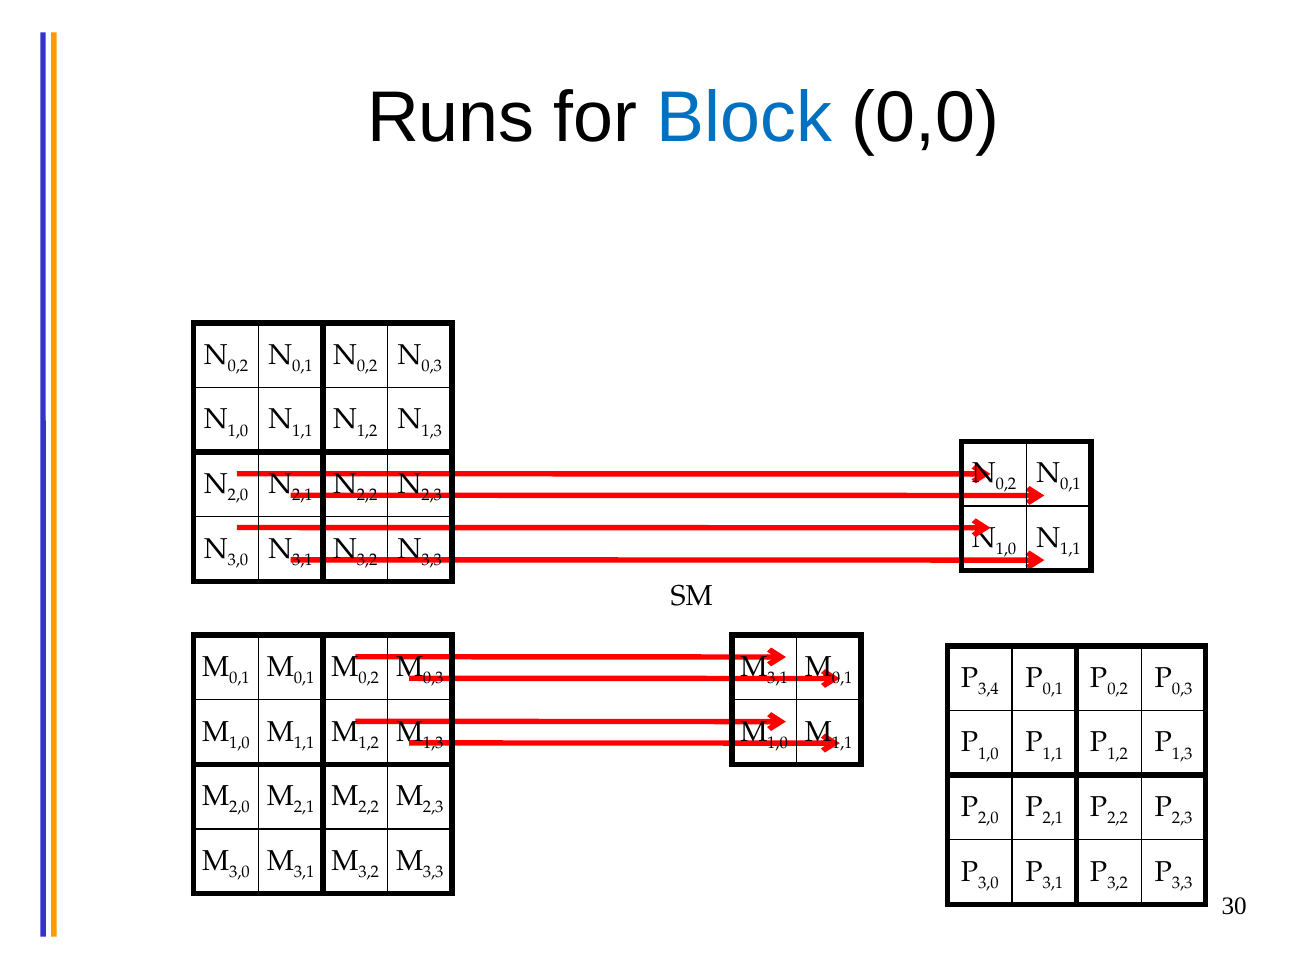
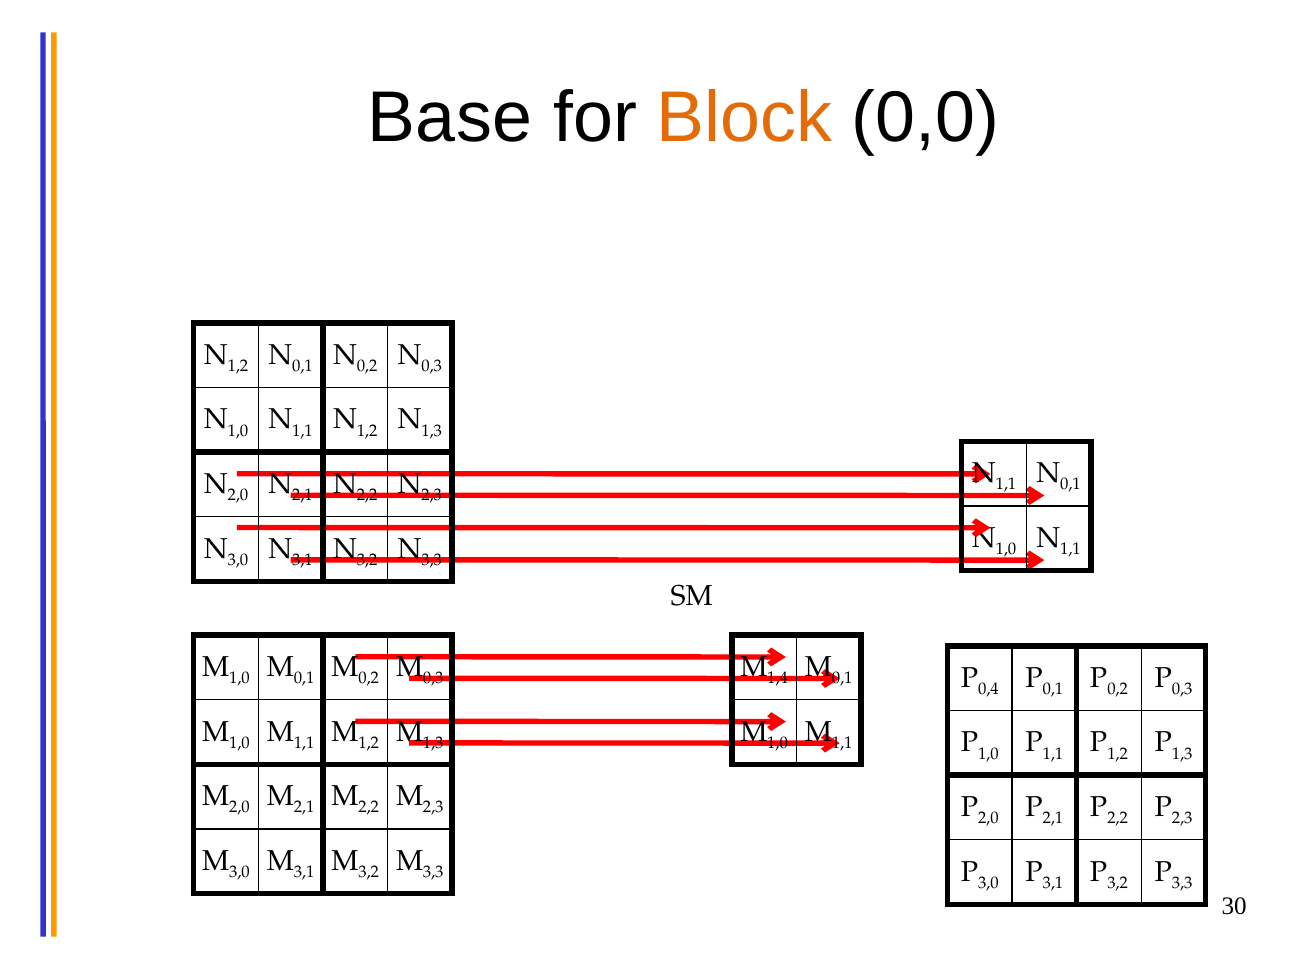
Runs: Runs -> Base
Block colour: blue -> orange
0,2 at (238, 366): 0,2 -> 1,2
0,2 at (1006, 484): 0,2 -> 1,1
0,1 at (239, 678): 0,1 -> 1,0
3,1 at (778, 678): 3,1 -> 1,4
3,4: 3,4 -> 0,4
